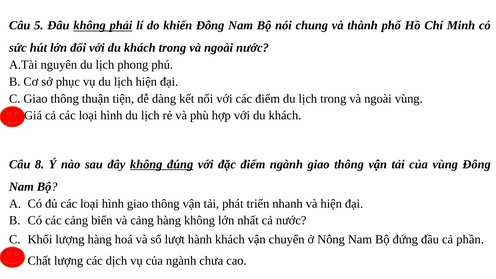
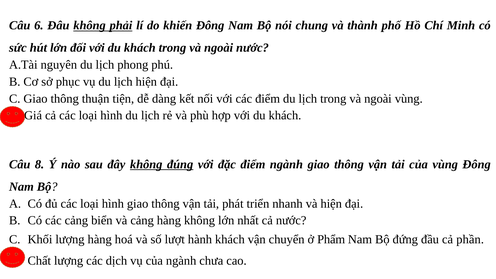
5: 5 -> 6
Nông: Nông -> Phẩm
